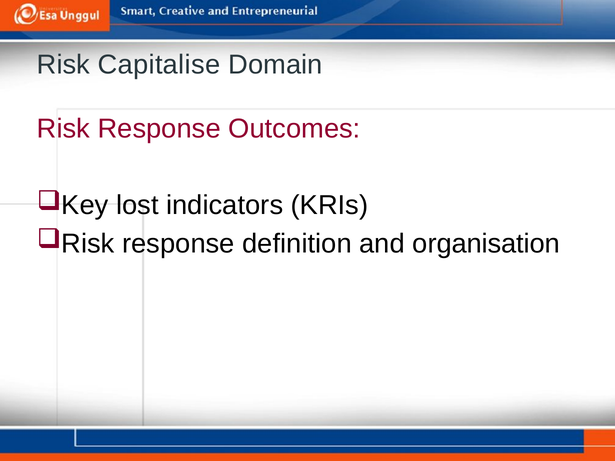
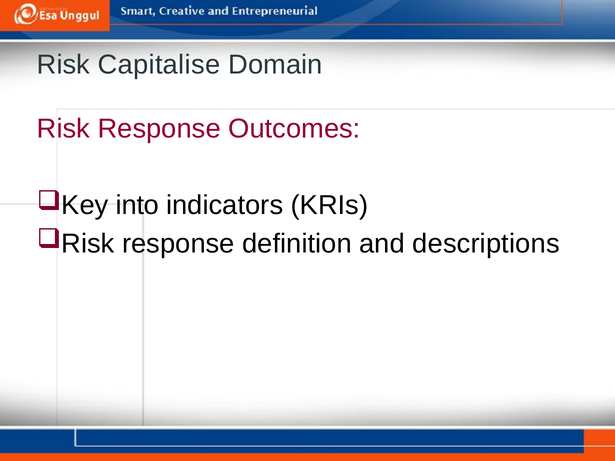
lost: lost -> into
organisation: organisation -> descriptions
